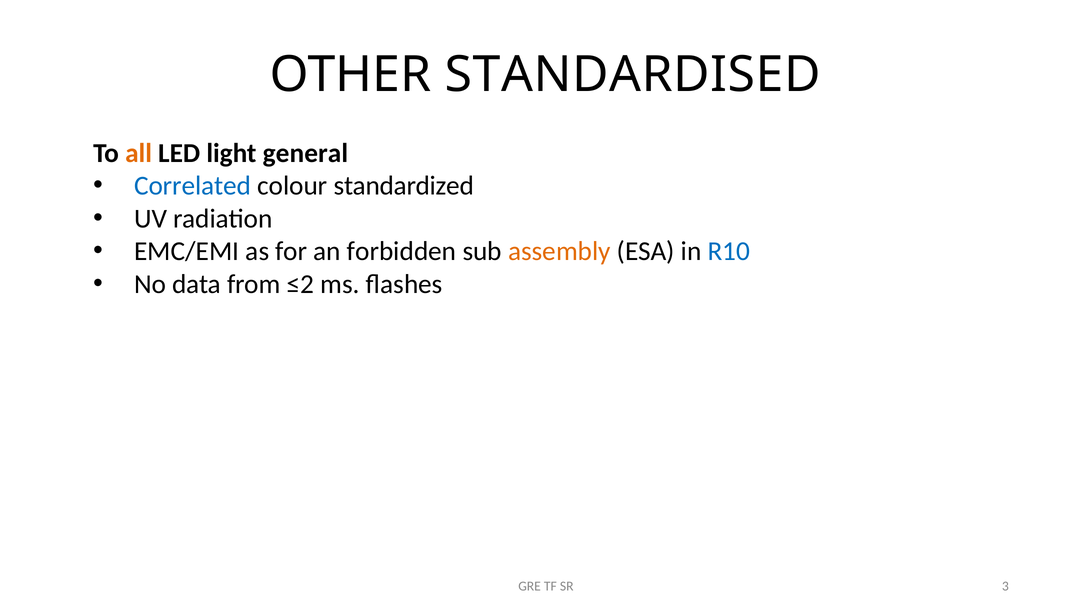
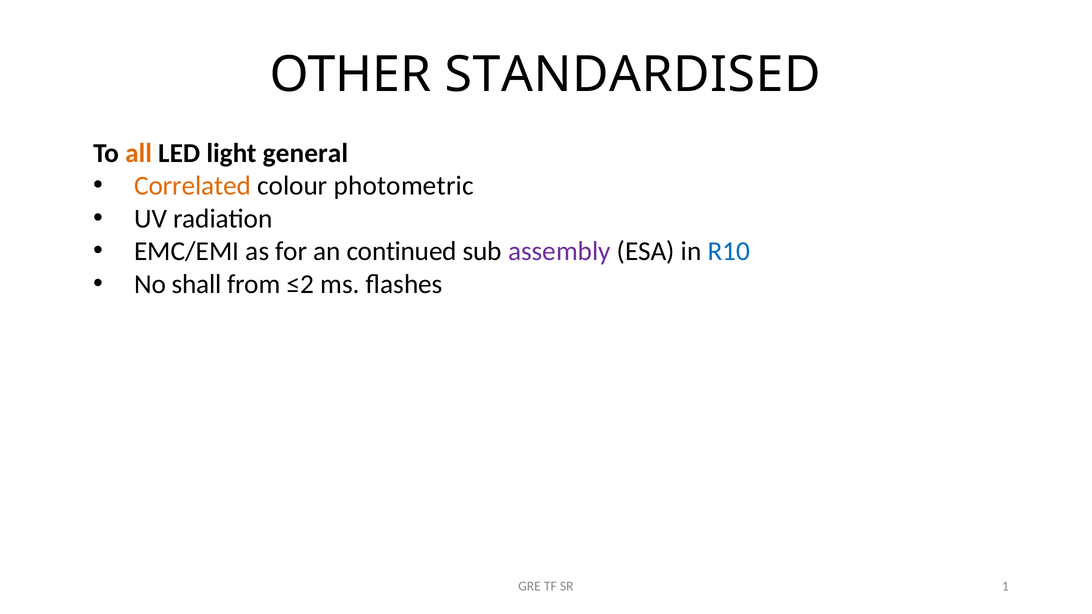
Correlated colour: blue -> orange
standardized: standardized -> photometric
forbidden: forbidden -> continued
assembly colour: orange -> purple
data: data -> shall
3: 3 -> 1
